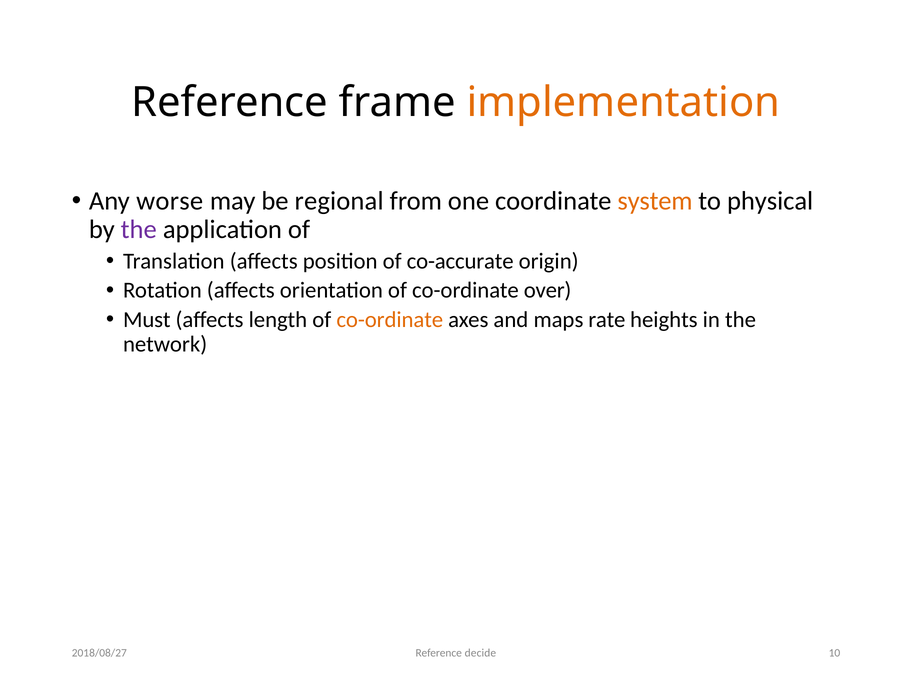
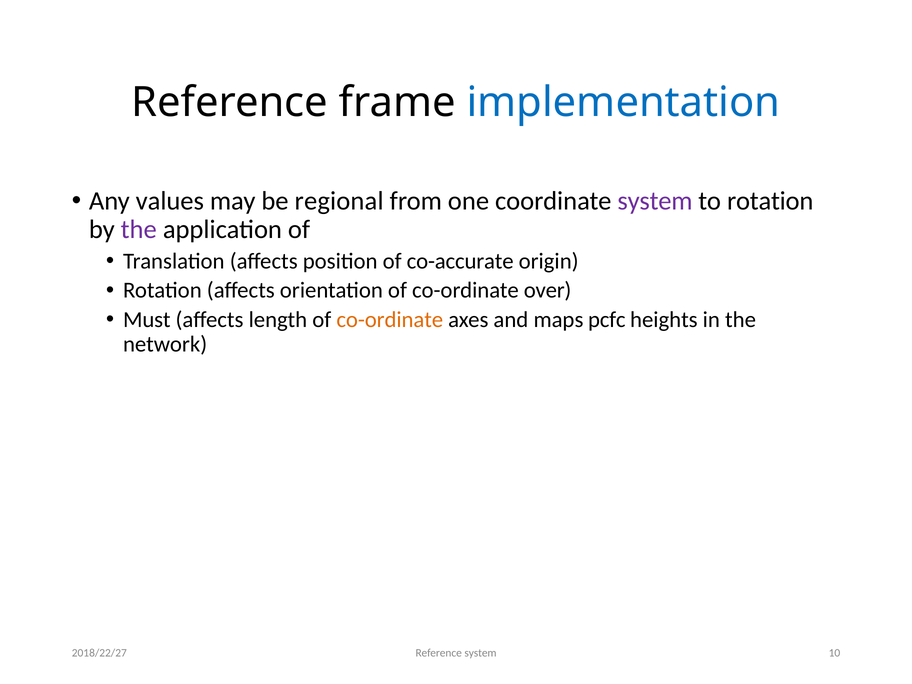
implementation colour: orange -> blue
worse: worse -> values
system at (655, 201) colour: orange -> purple
to physical: physical -> rotation
rate: rate -> pcfc
Reference decide: decide -> system
2018/08/27: 2018/08/27 -> 2018/22/27
